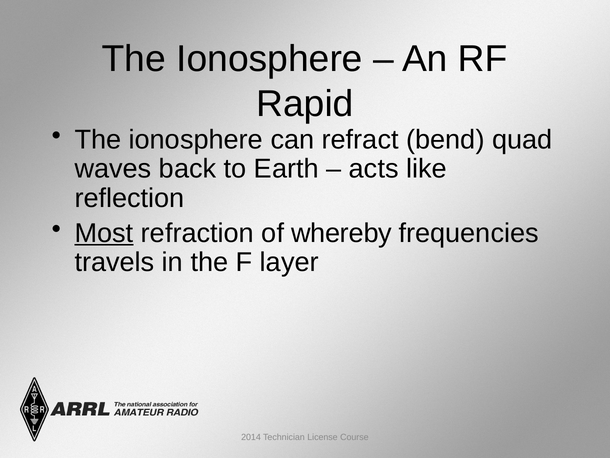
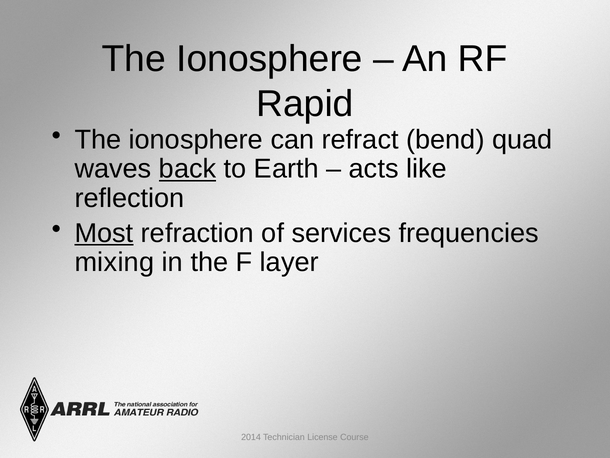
back underline: none -> present
whereby: whereby -> services
travels: travels -> mixing
